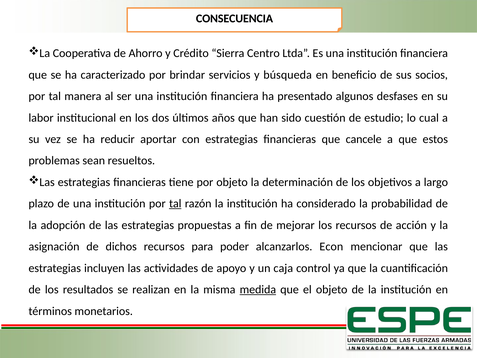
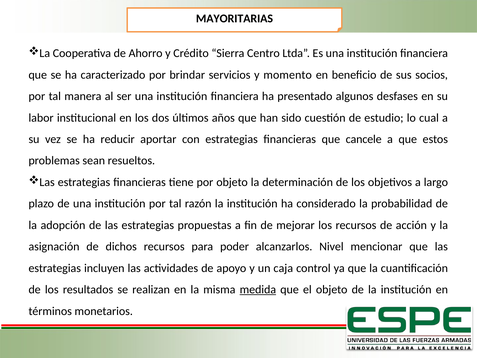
CONSECUENCIA: CONSECUENCIA -> MAYORITARIAS
búsqueda: búsqueda -> momento
tal at (175, 204) underline: present -> none
Econ: Econ -> Nivel
